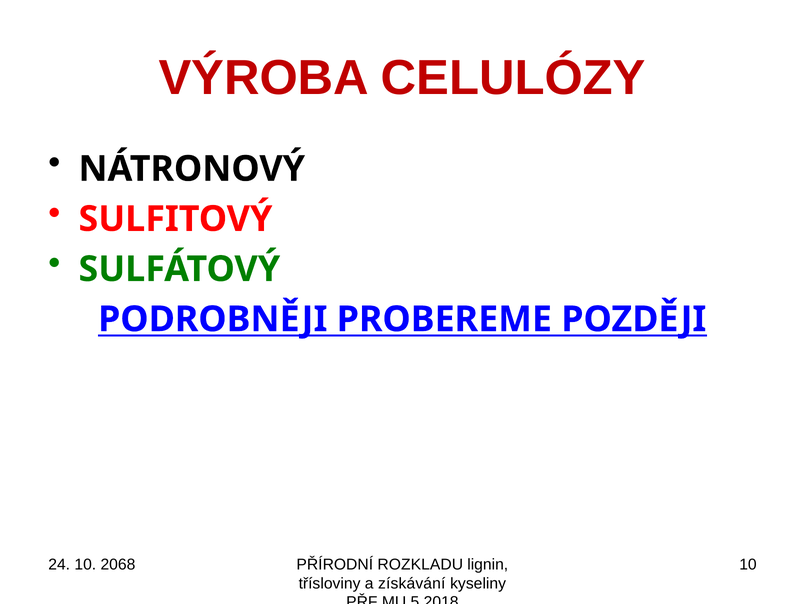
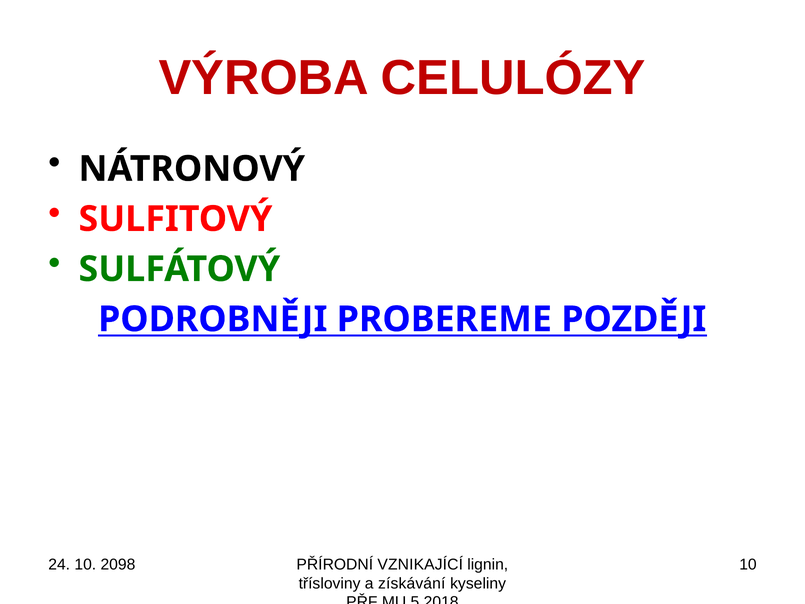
2068: 2068 -> 2098
ROZKLADU: ROZKLADU -> VZNIKAJÍCÍ
